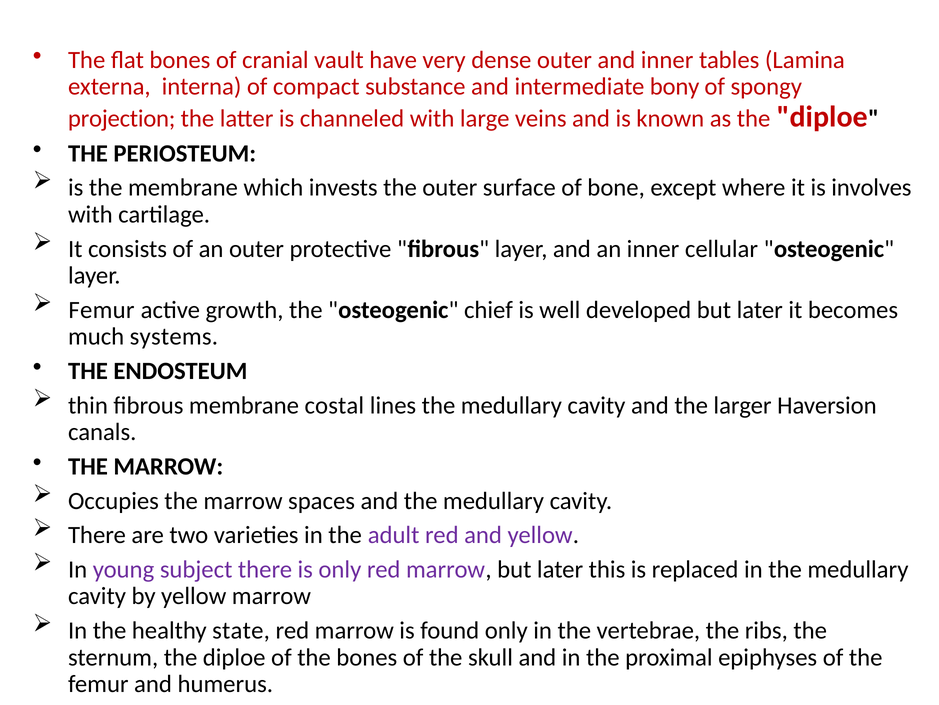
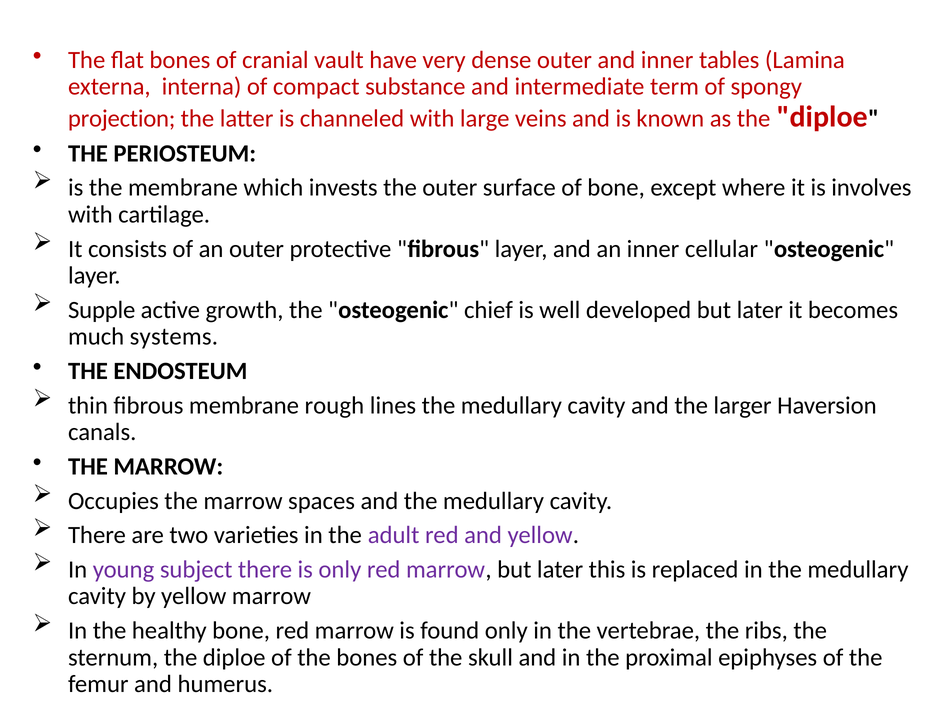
bony: bony -> term
Femur at (101, 310): Femur -> Supple
costal: costal -> rough
healthy state: state -> bone
